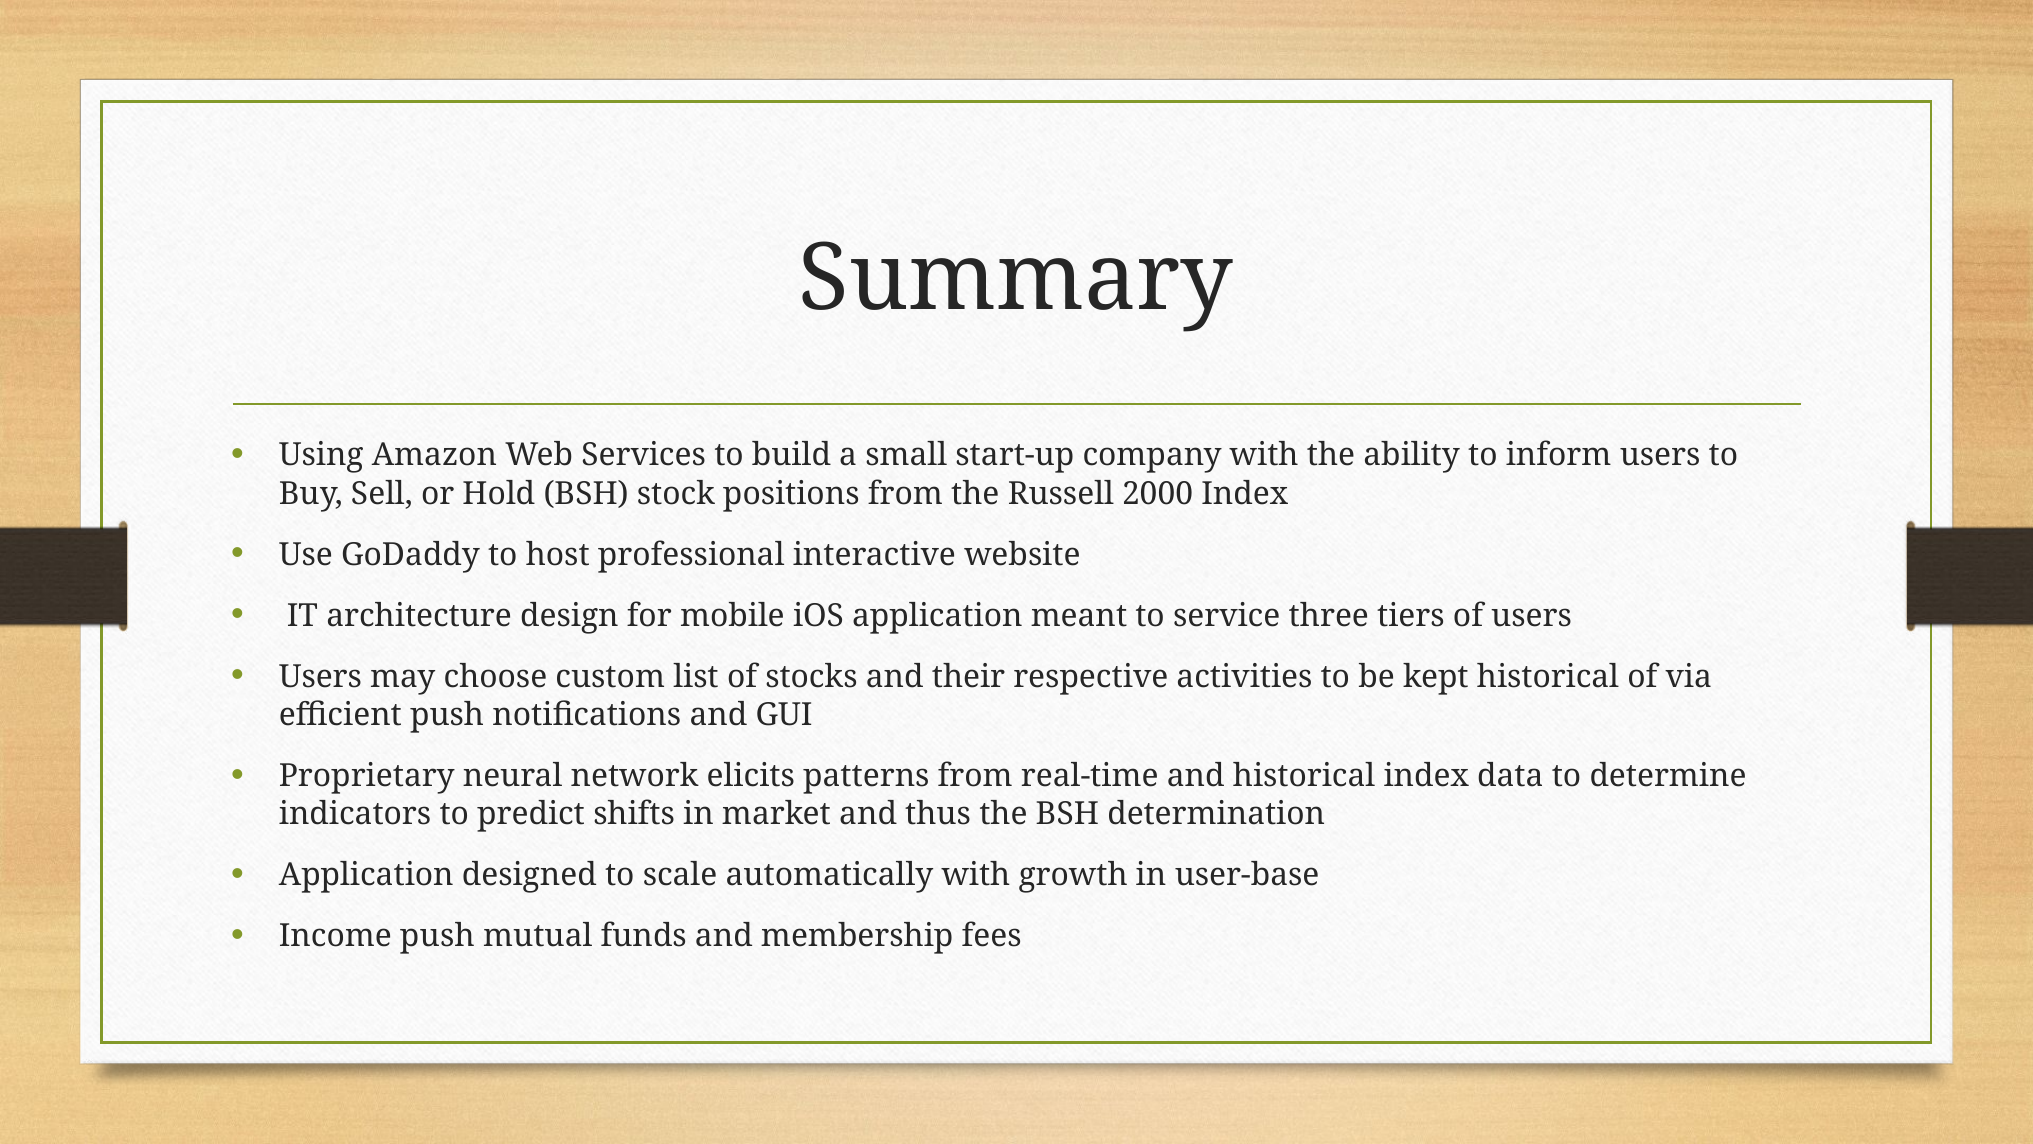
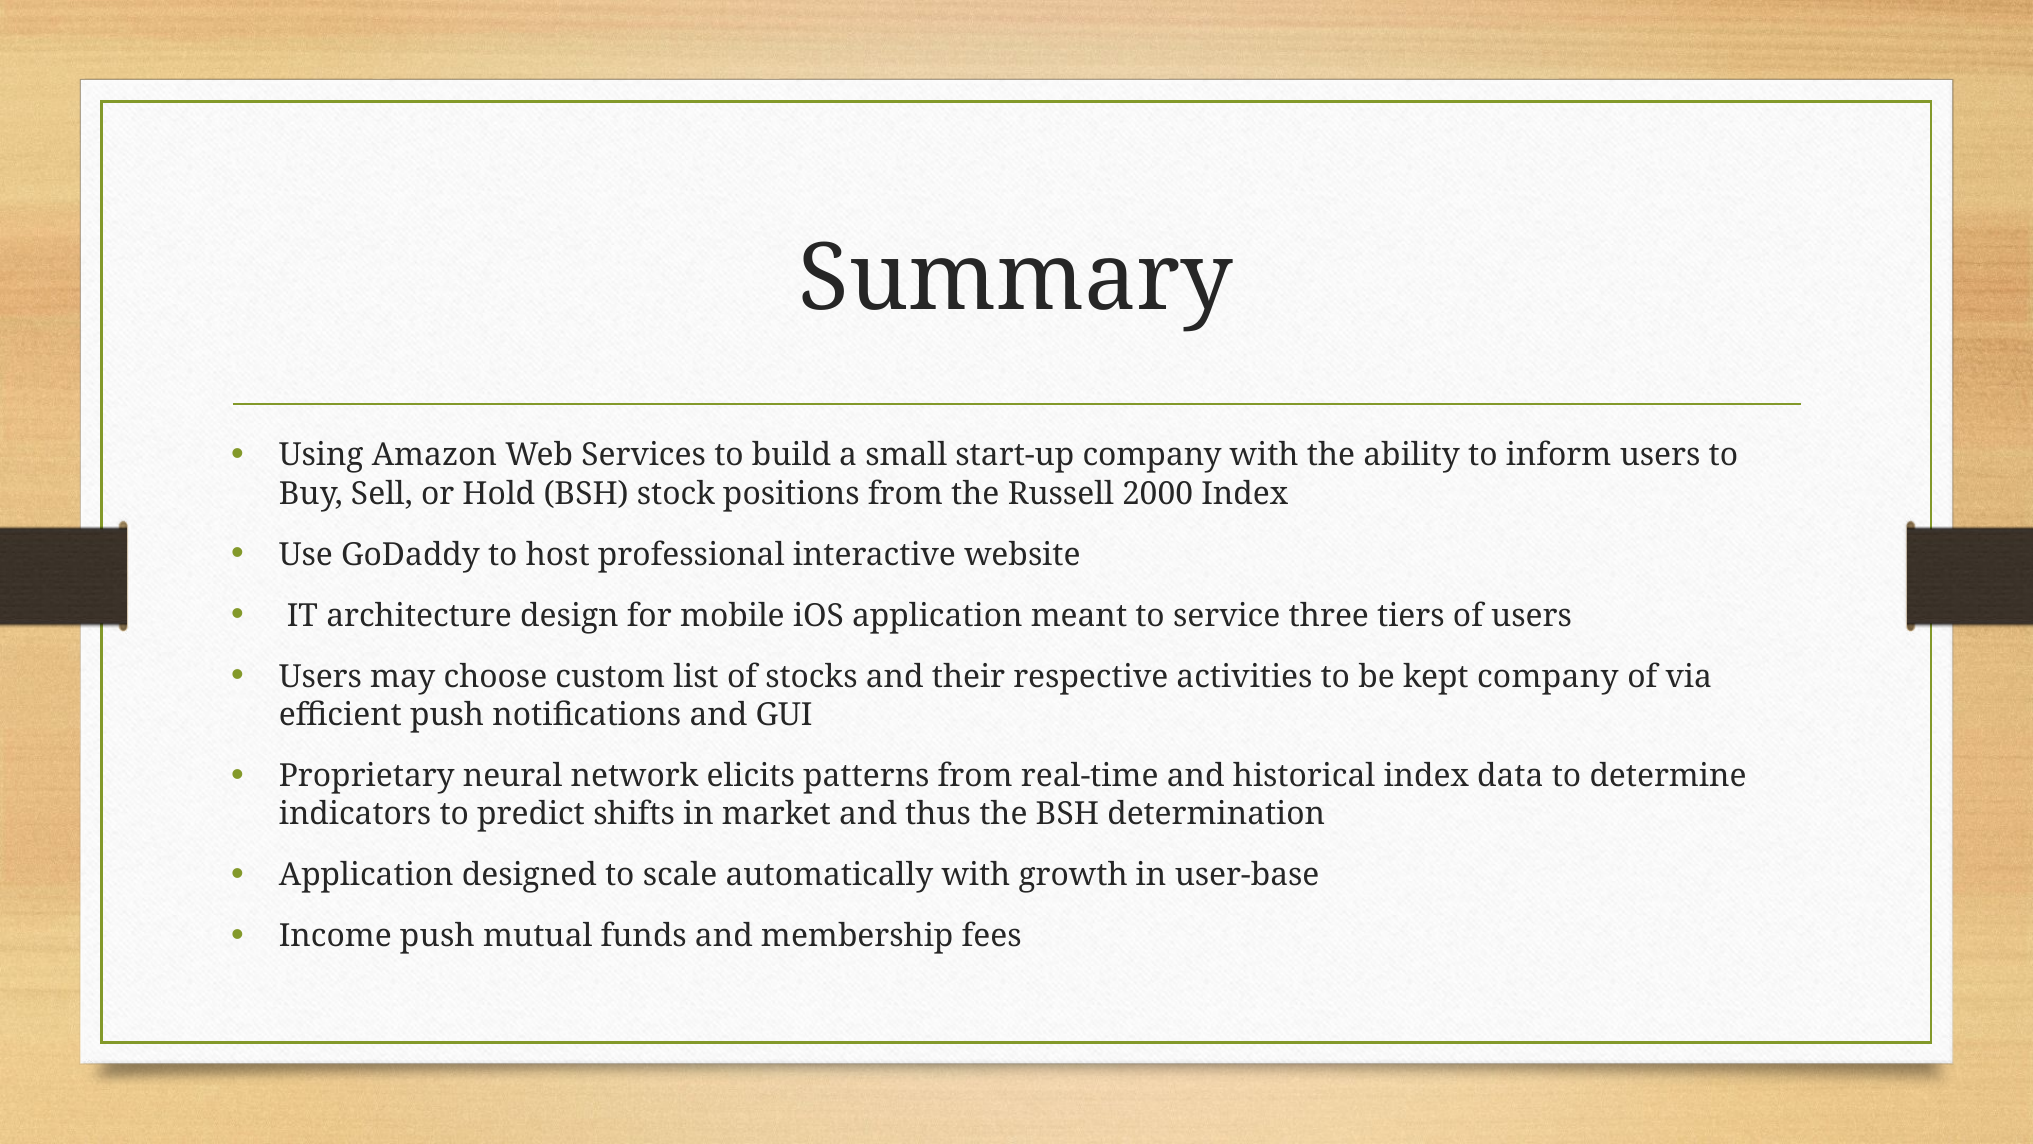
kept historical: historical -> company
